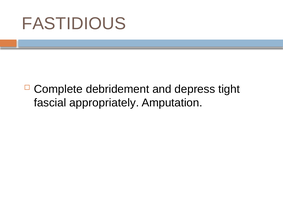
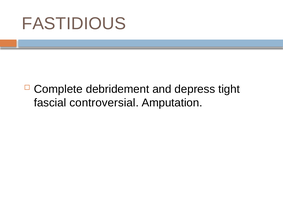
appropriately: appropriately -> controversial
